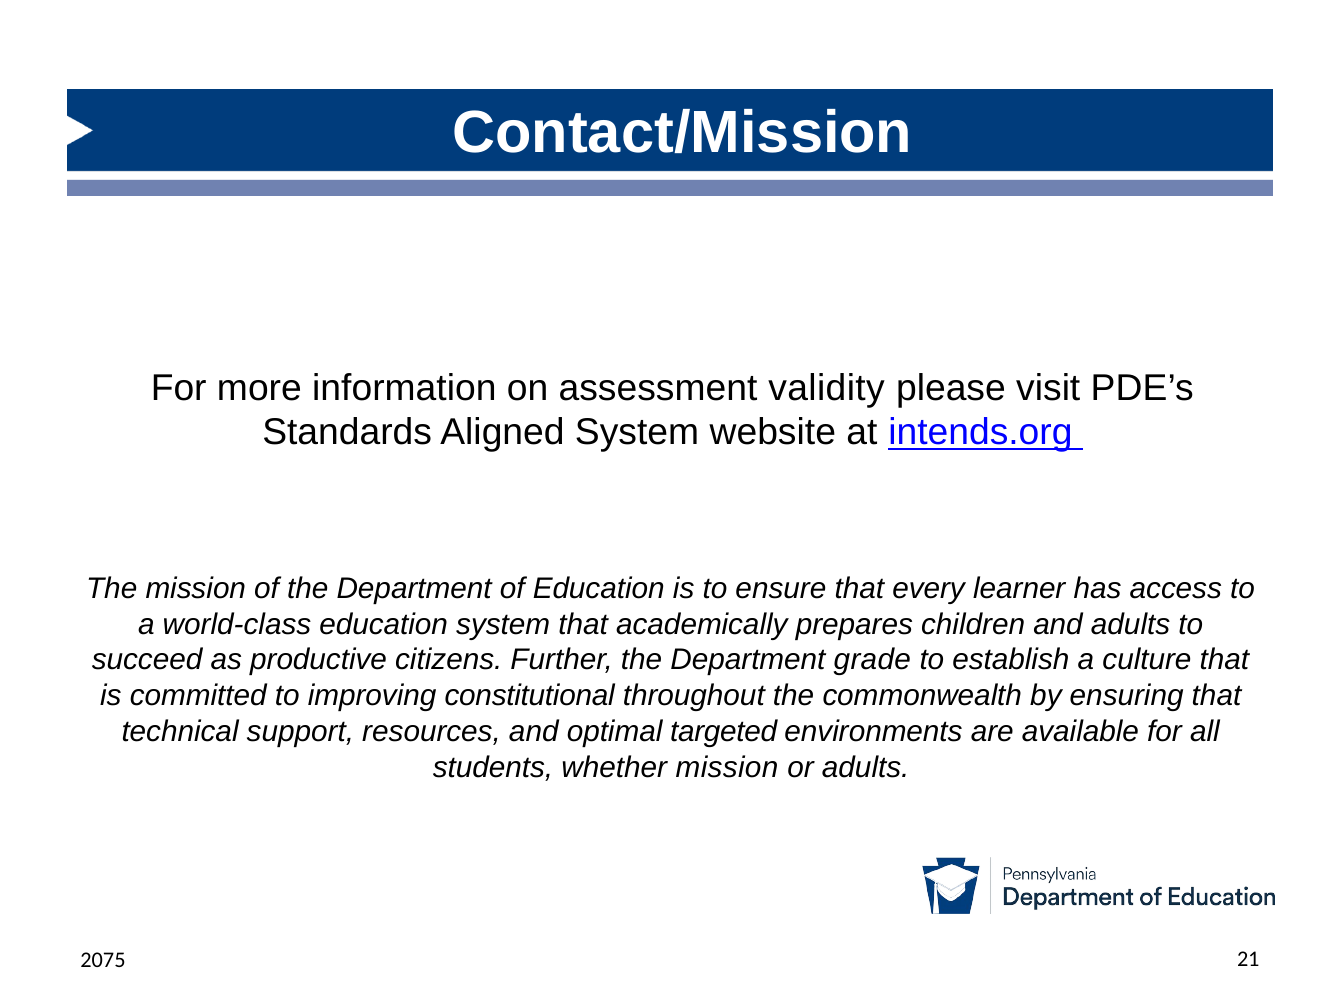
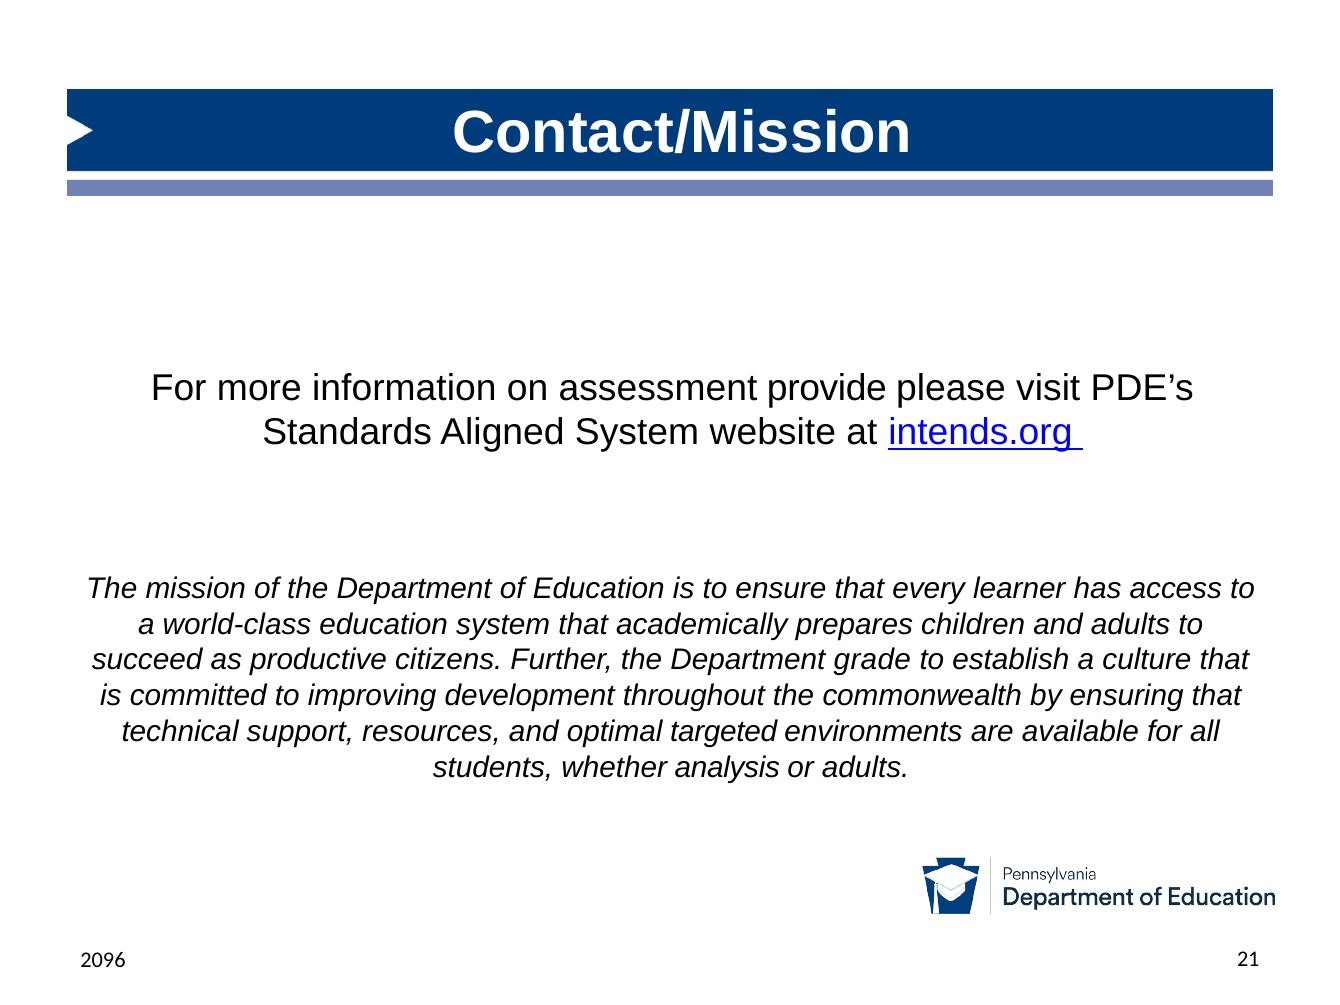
validity: validity -> provide
constitutional: constitutional -> development
whether mission: mission -> analysis
2075: 2075 -> 2096
